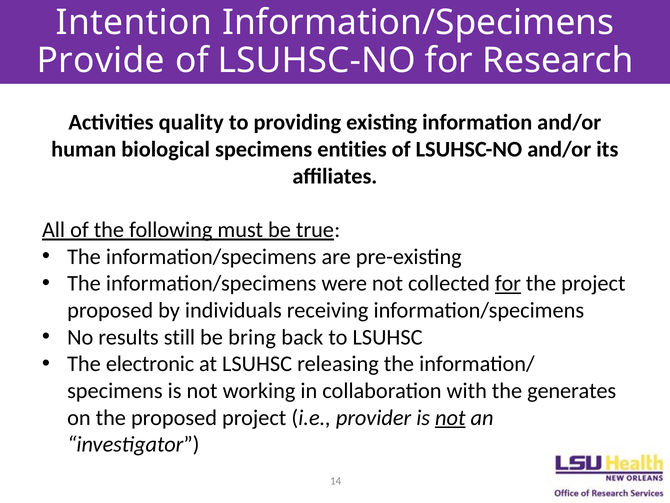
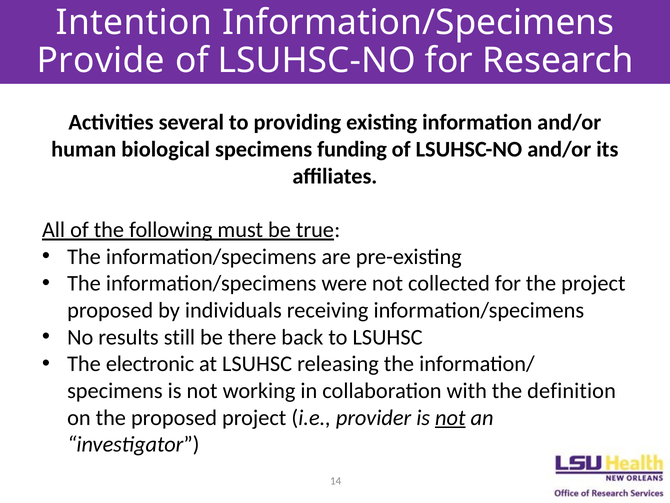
quality: quality -> several
entities: entities -> funding
for at (508, 283) underline: present -> none
bring: bring -> there
generates: generates -> definition
